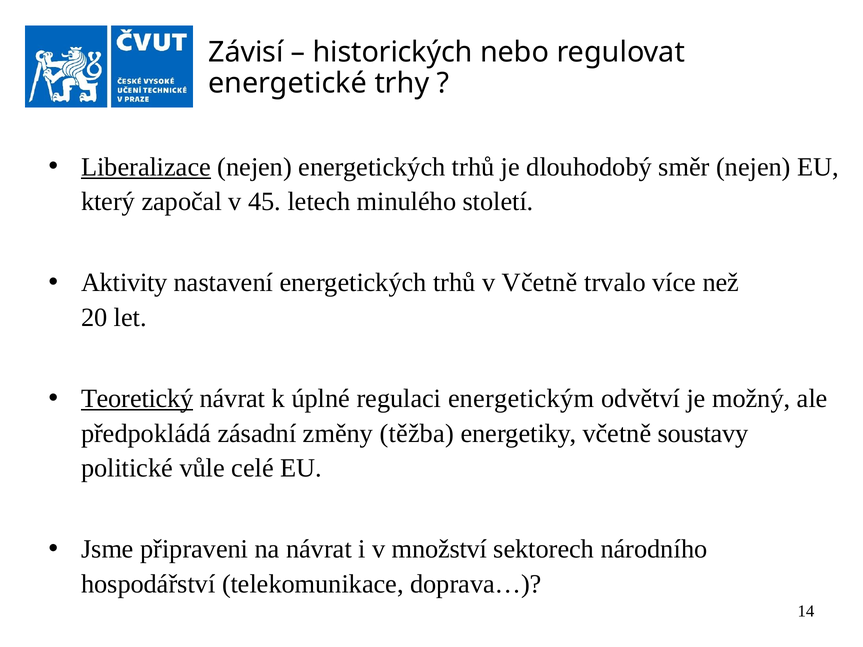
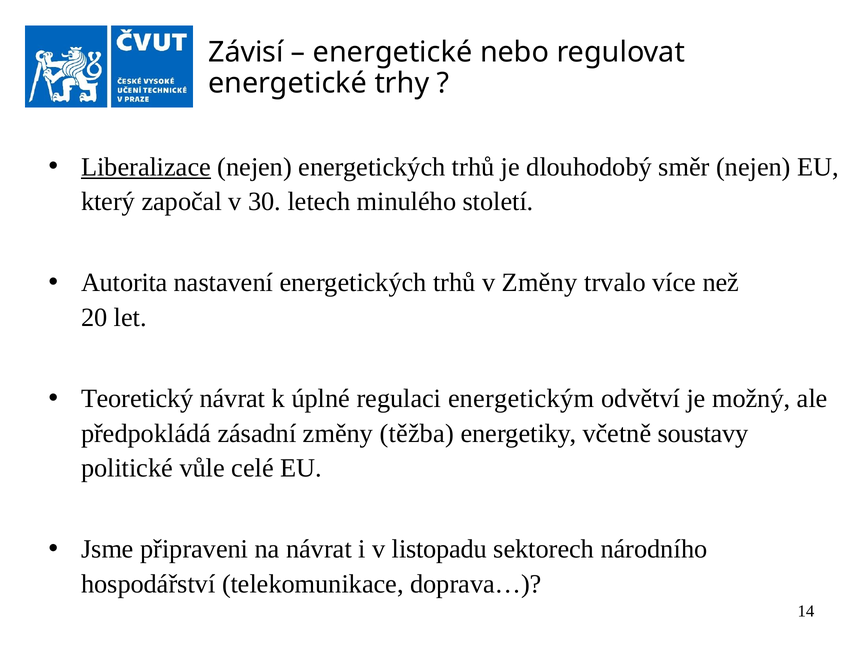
historických at (393, 52): historických -> energetické
45: 45 -> 30
Aktivity: Aktivity -> Autorita
v Včetně: Včetně -> Změny
Teoretický underline: present -> none
množství: množství -> listopadu
